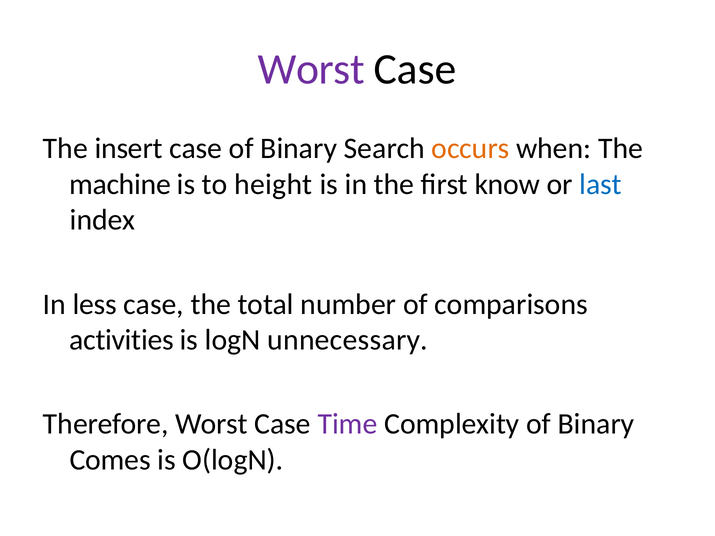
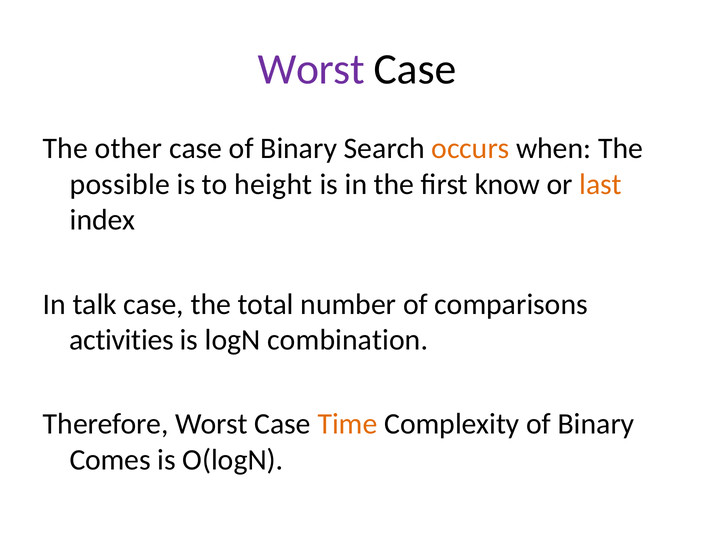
insert: insert -> other
machine: machine -> possible
last colour: blue -> orange
less: less -> talk
unnecessary: unnecessary -> combination
Time colour: purple -> orange
